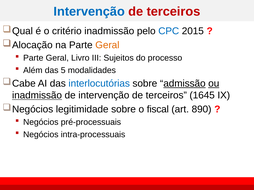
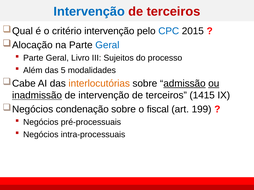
critério inadmissão: inadmissão -> intervenção
Geral at (107, 45) colour: orange -> blue
interlocutórias colour: blue -> orange
1645: 1645 -> 1415
legitimidade: legitimidade -> condenação
890: 890 -> 199
